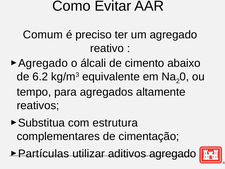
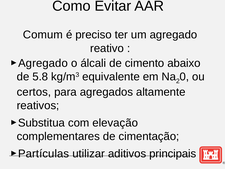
6.2: 6.2 -> 5.8
tempo: tempo -> certos
estrutura: estrutura -> elevação
aditivos agregado: agregado -> principais
